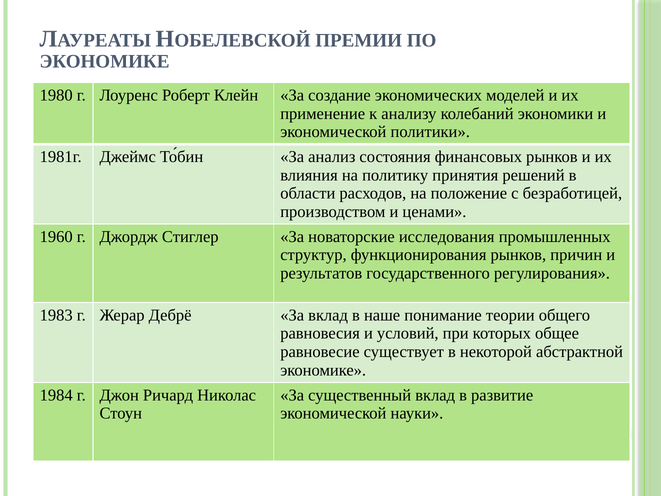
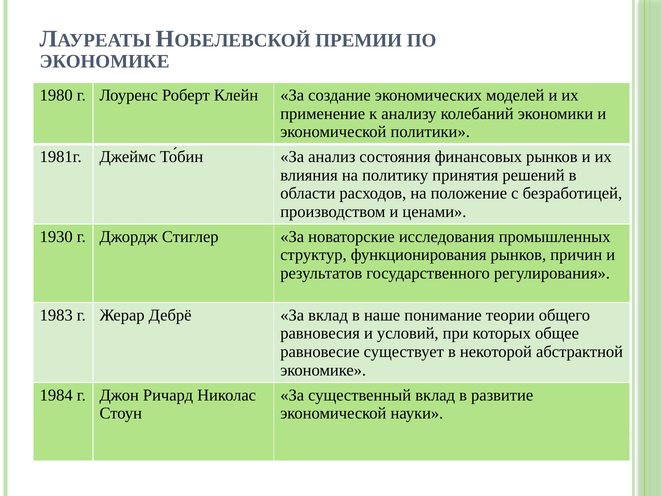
1960: 1960 -> 1930
